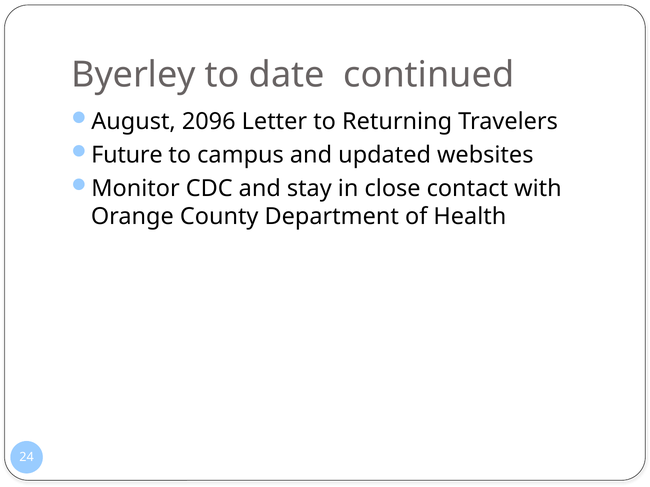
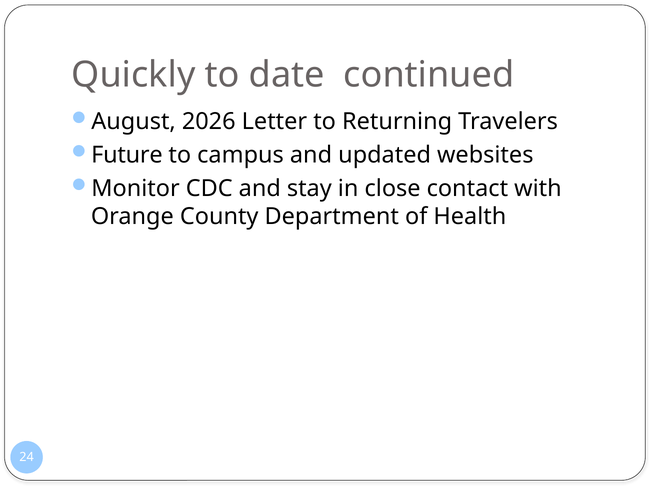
Byerley: Byerley -> Quickly
2096: 2096 -> 2026
